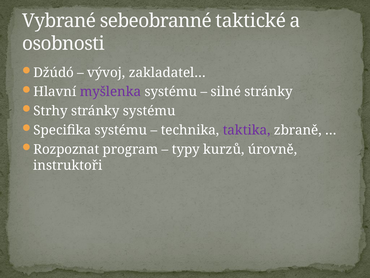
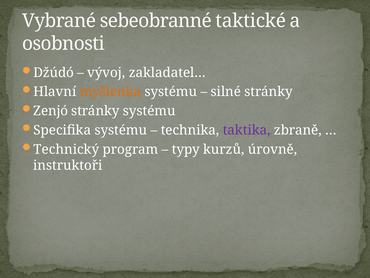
myšlenka colour: purple -> orange
Strhy: Strhy -> Zenjó
Rozpoznat: Rozpoznat -> Technický
